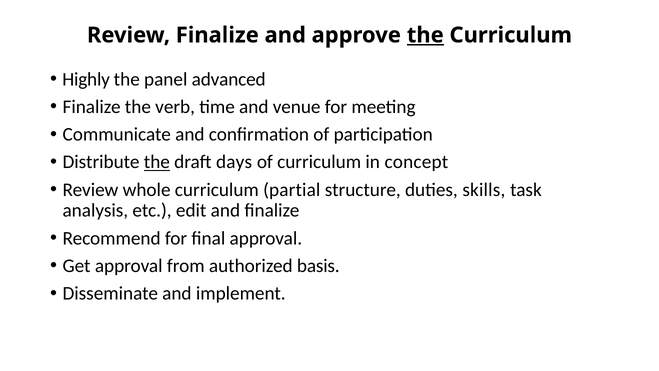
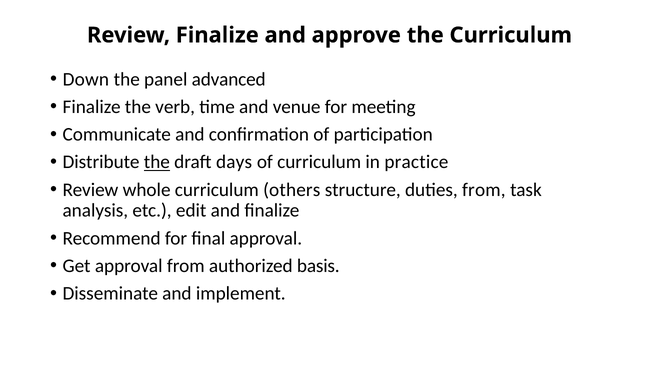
the at (425, 35) underline: present -> none
Highly: Highly -> Down
concept: concept -> practice
partial: partial -> others
duties skills: skills -> from
